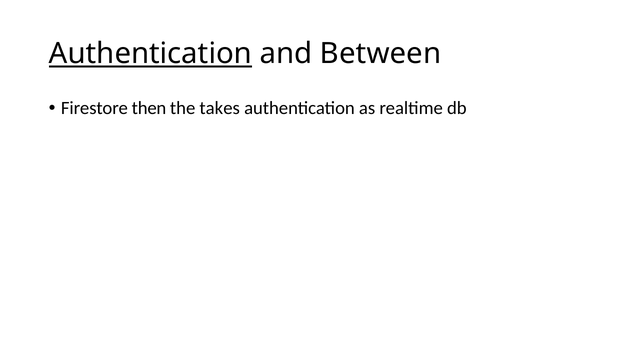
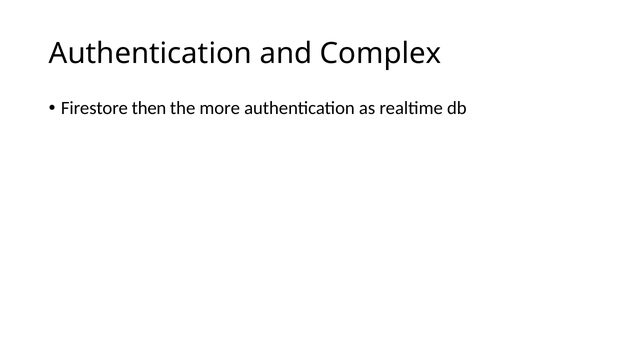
Authentication at (150, 54) underline: present -> none
Between: Between -> Complex
takes: takes -> more
